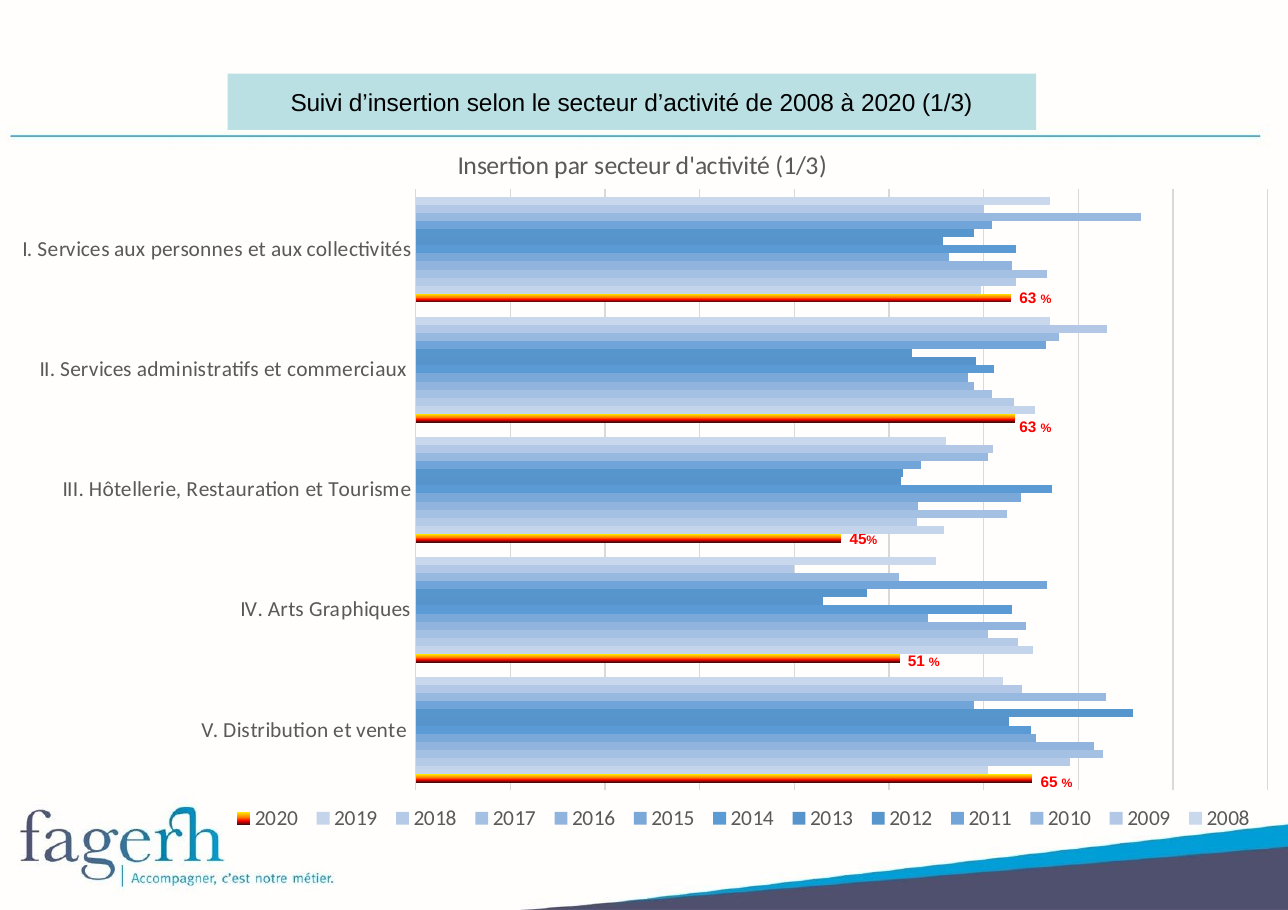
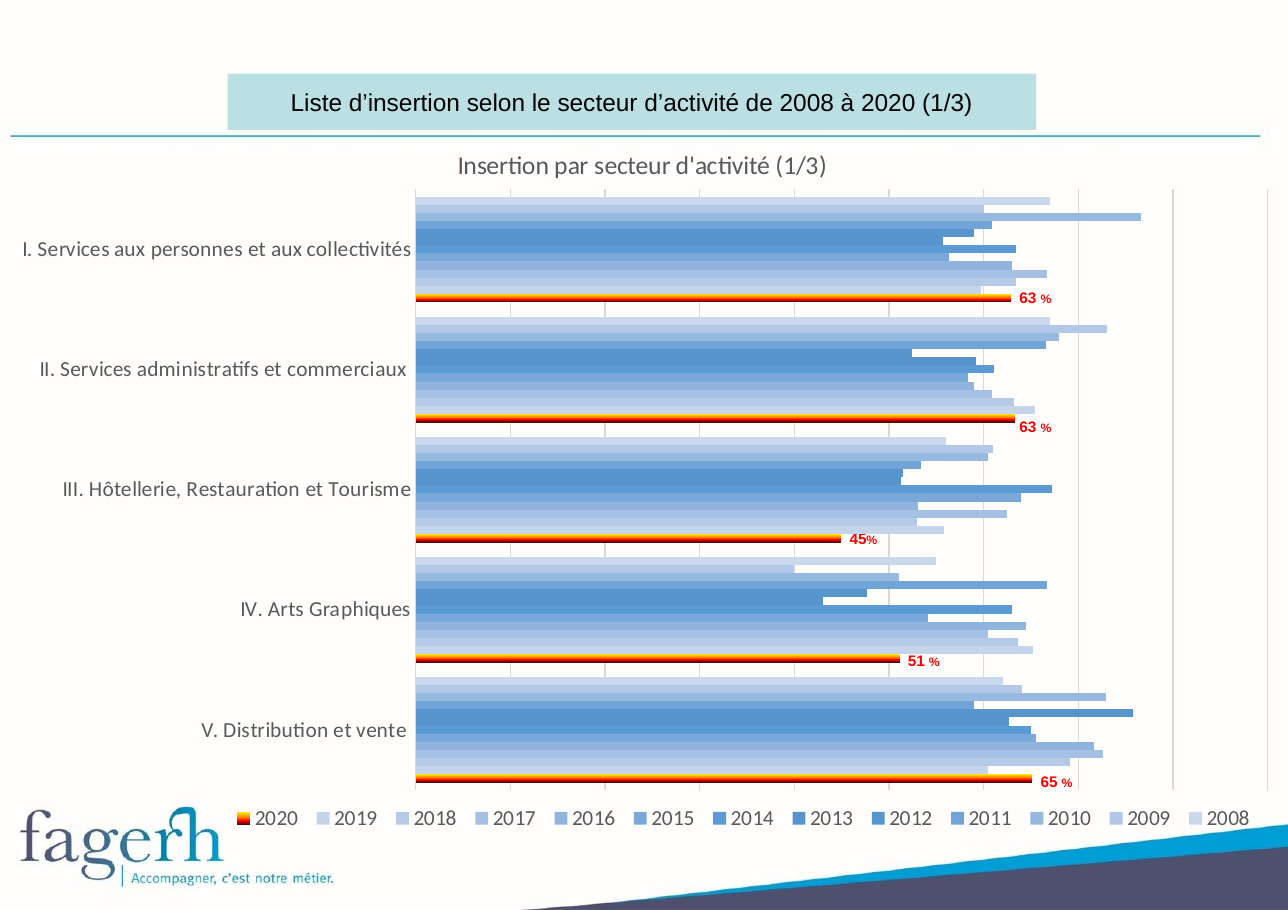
Suivi: Suivi -> Liste
